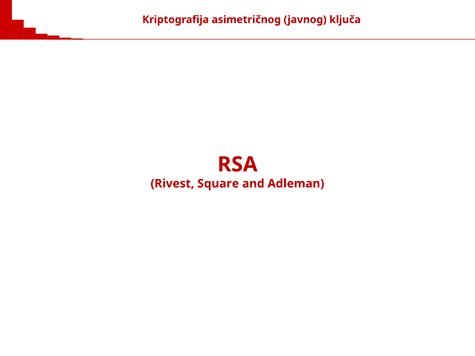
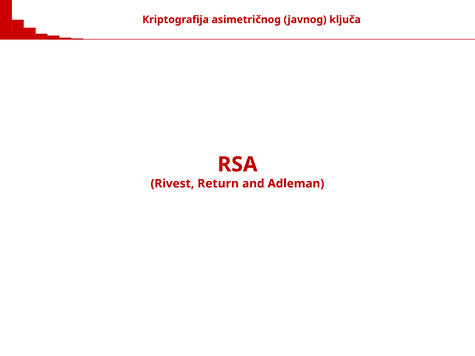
Square: Square -> Return
